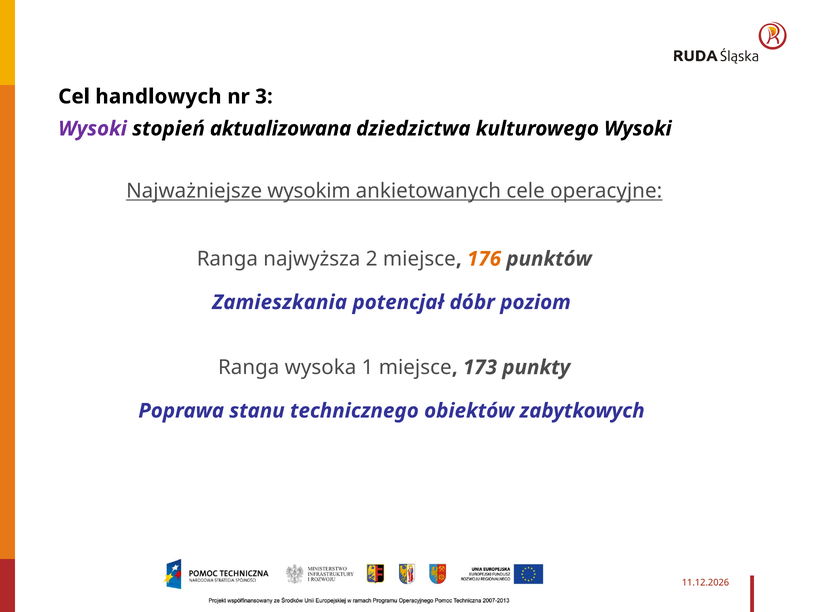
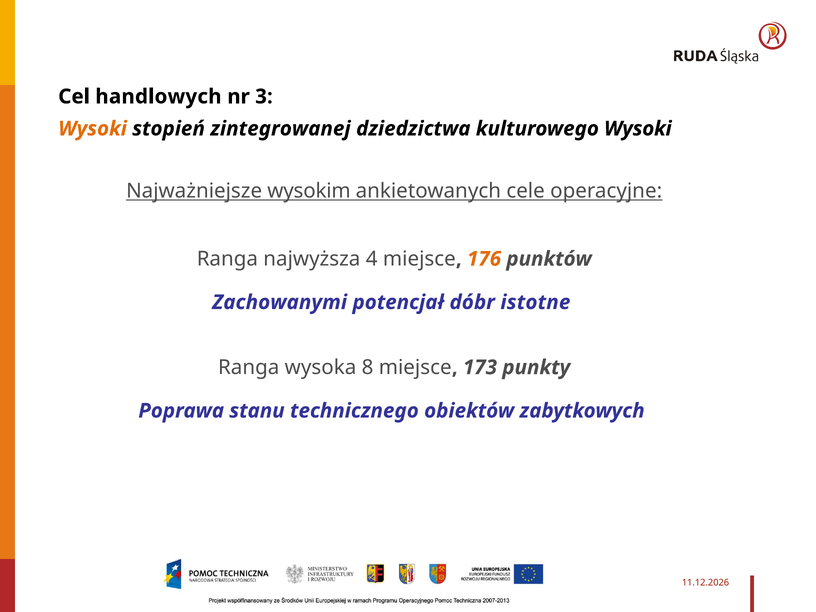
Wysoki at (93, 129) colour: purple -> orange
aktualizowana: aktualizowana -> zintegrowanej
2: 2 -> 4
Zamieszkania: Zamieszkania -> Zachowanymi
poziom: poziom -> istotne
1: 1 -> 8
